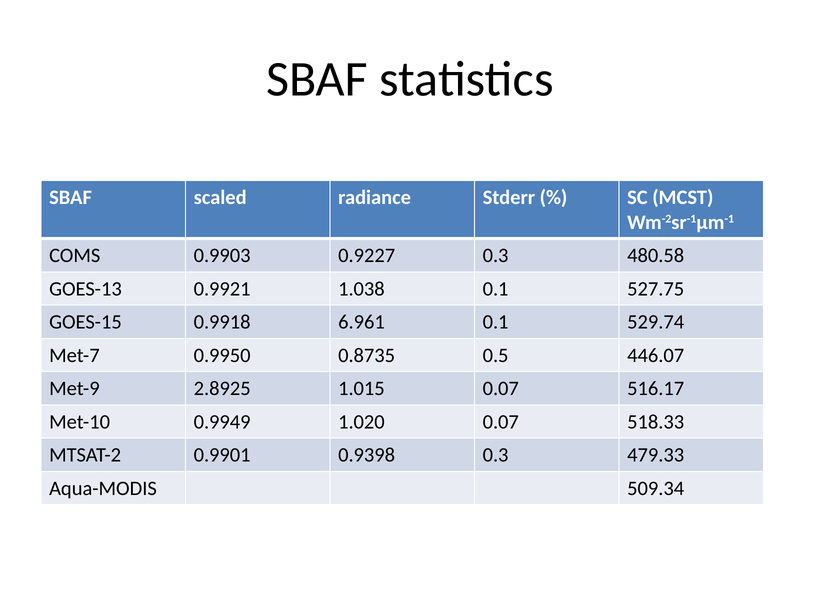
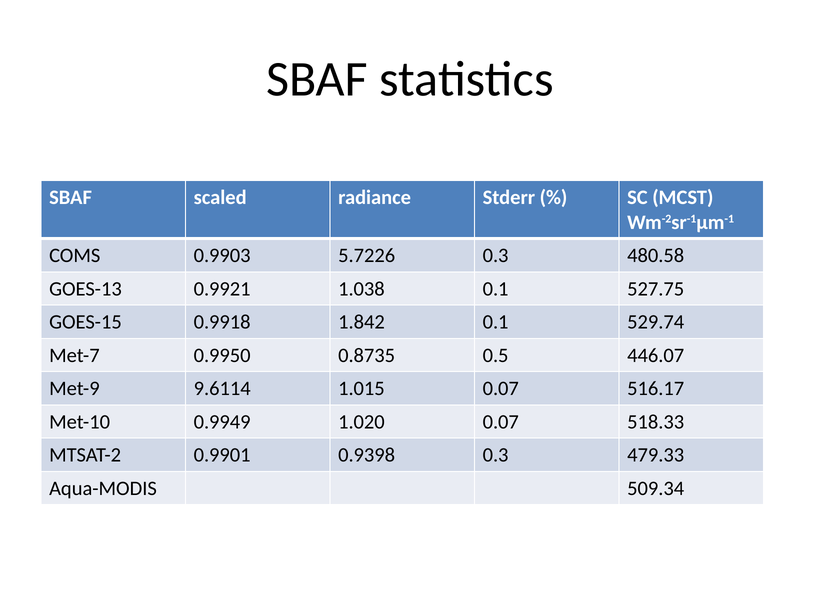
0.9227: 0.9227 -> 5.7226
6.961: 6.961 -> 1.842
2.8925: 2.8925 -> 9.6114
